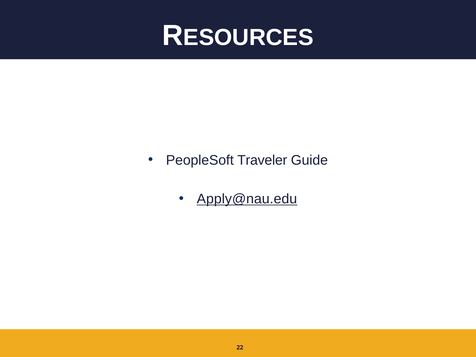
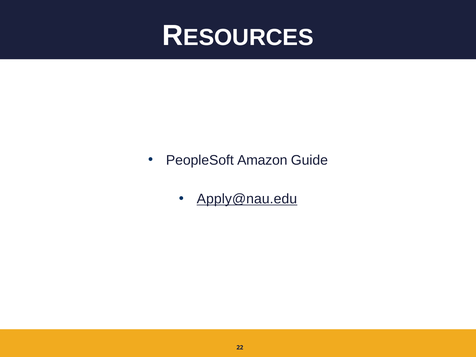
Traveler: Traveler -> Amazon
